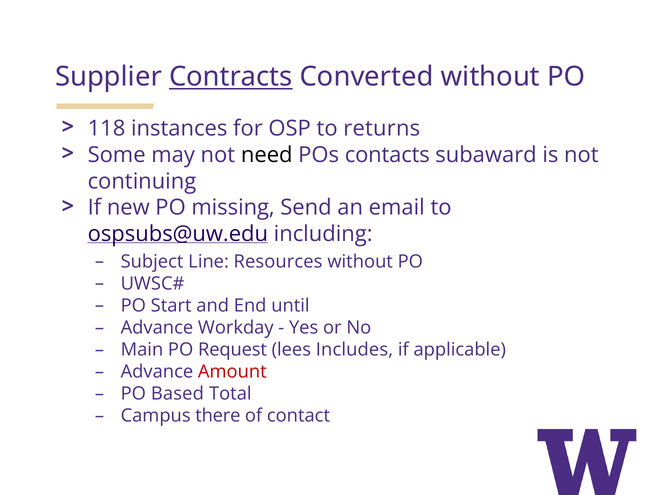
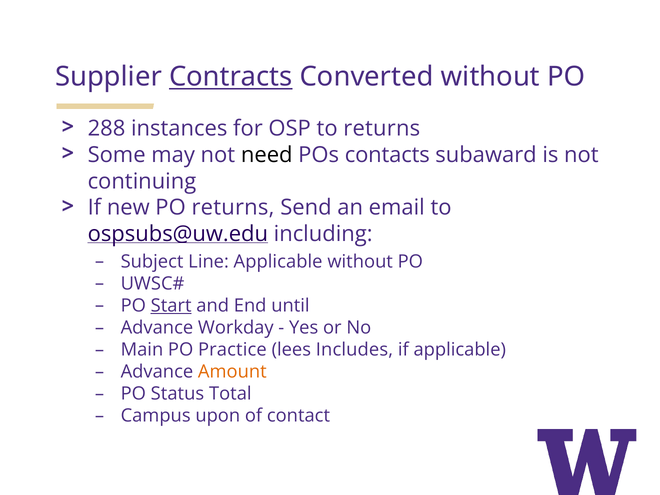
118: 118 -> 288
PO missing: missing -> returns
Line Resources: Resources -> Applicable
Start underline: none -> present
Request: Request -> Practice
Amount colour: red -> orange
Based: Based -> Status
there: there -> upon
